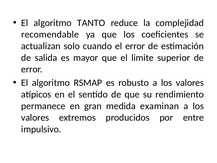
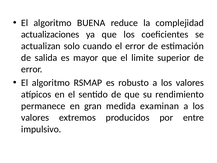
TANTO: TANTO -> BUENA
recomendable: recomendable -> actualizaciones
